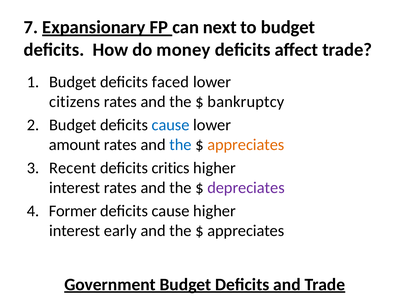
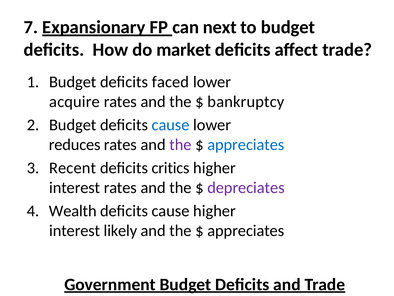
money: money -> market
citizens: citizens -> acquire
amount: amount -> reduces
the at (180, 145) colour: blue -> purple
appreciates at (246, 145) colour: orange -> blue
Former: Former -> Wealth
early: early -> likely
